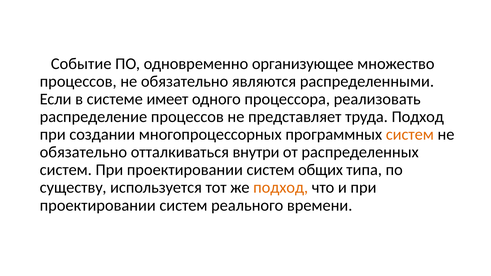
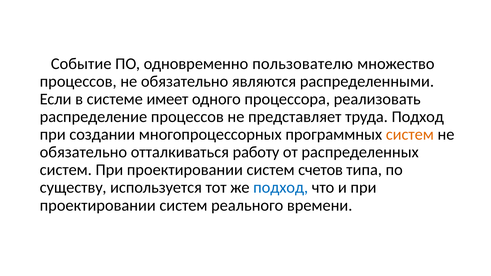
организующее: организующее -> пользователю
внутри: внутри -> работу
общих: общих -> счетов
подход at (281, 188) colour: orange -> blue
